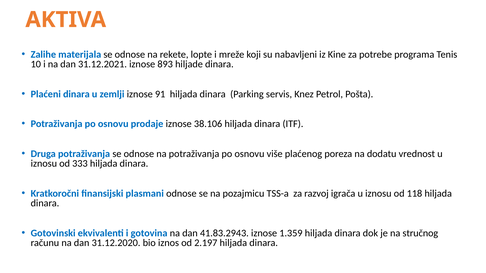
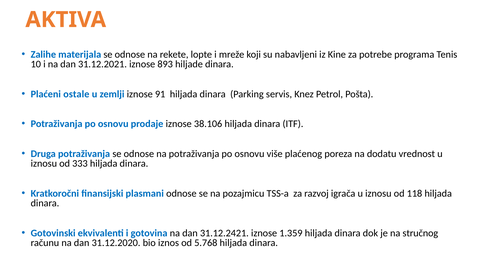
Plaćeni dinara: dinara -> ostale
41.83.2943: 41.83.2943 -> 31.12.2421
2.197: 2.197 -> 5.768
